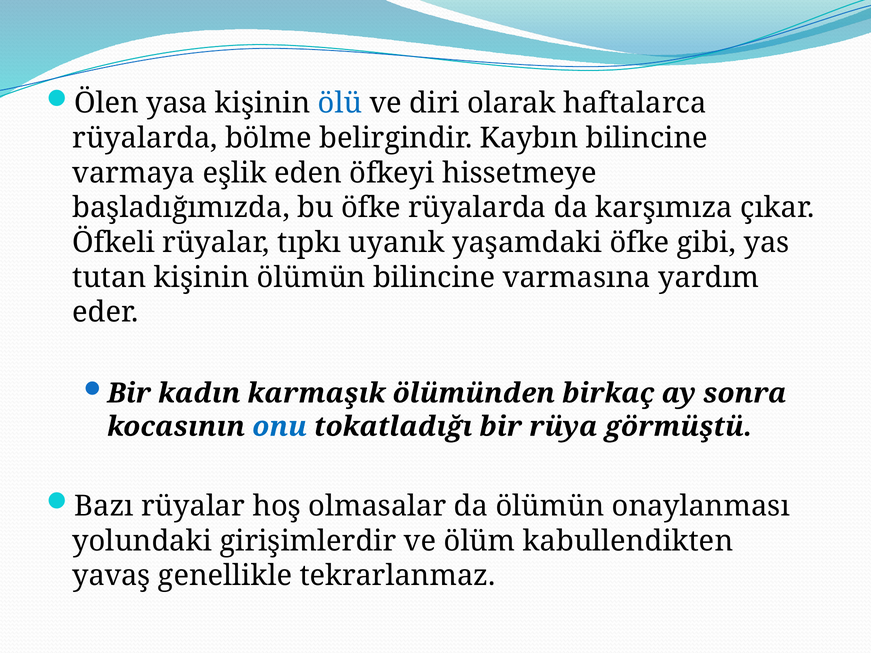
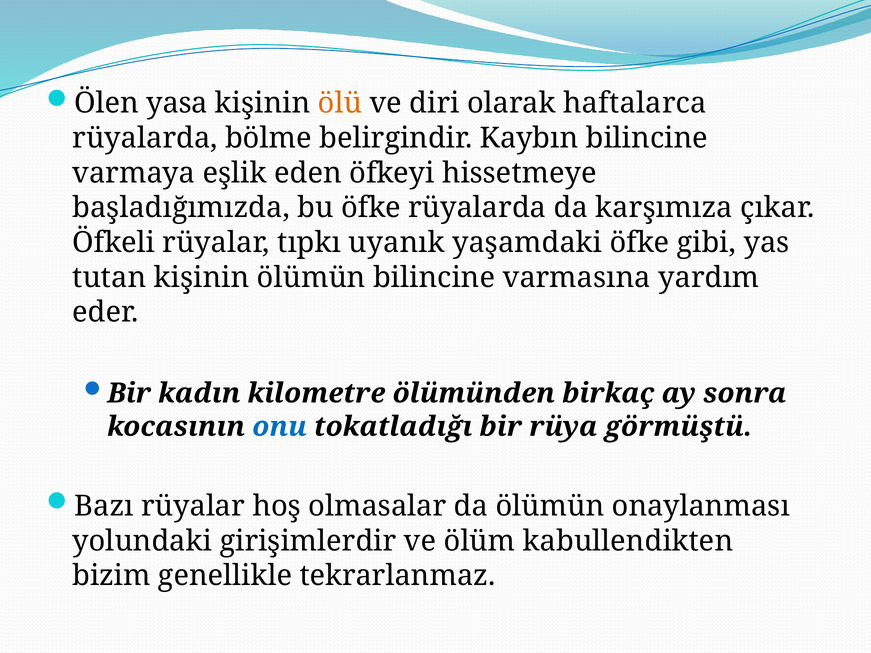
ölü colour: blue -> orange
karmaşık: karmaşık -> kilometre
yavaş: yavaş -> bizim
